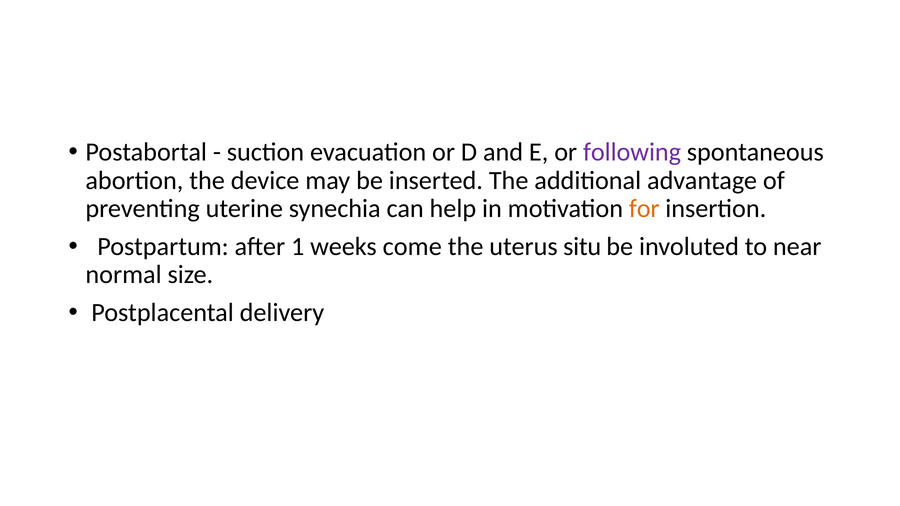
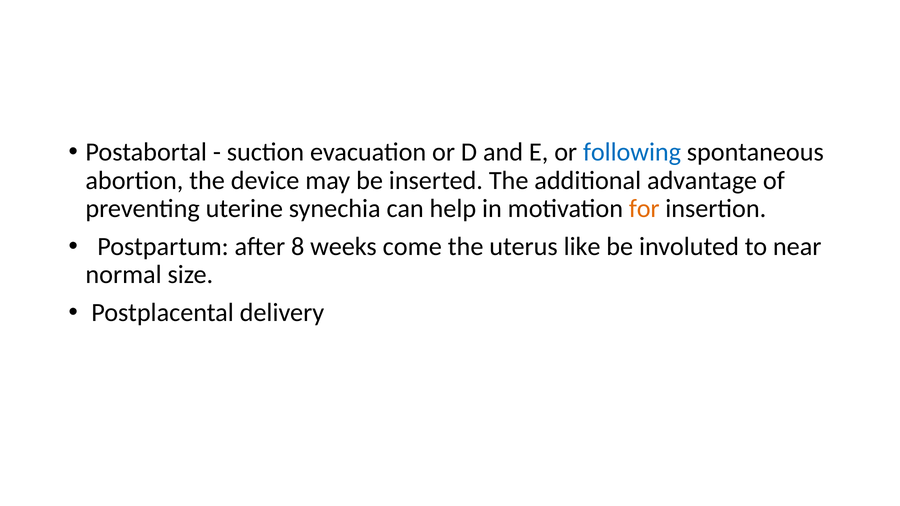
following colour: purple -> blue
1: 1 -> 8
situ: situ -> like
